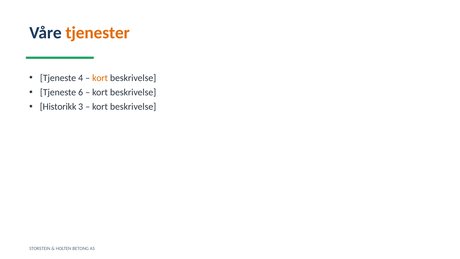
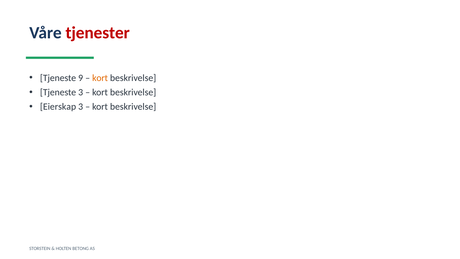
tjenester colour: orange -> red
4: 4 -> 9
Tjeneste 6: 6 -> 3
Historikk: Historikk -> Eierskap
